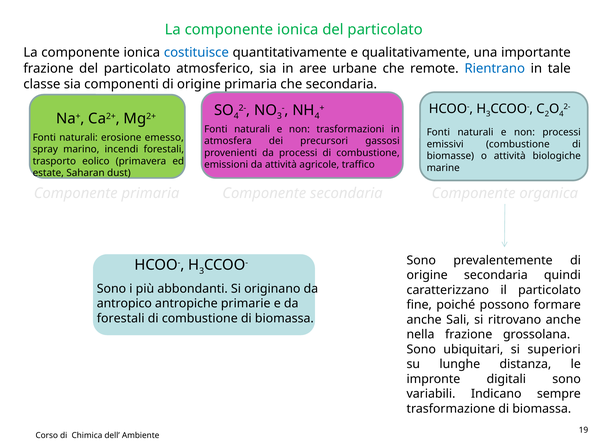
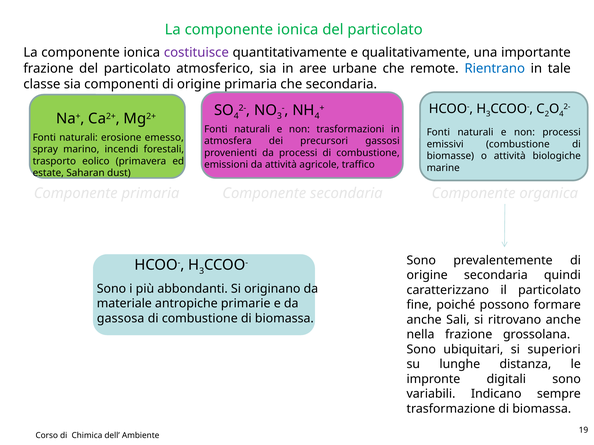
costituisce colour: blue -> purple
antropico: antropico -> materiale
forestali at (121, 319): forestali -> gassosa
